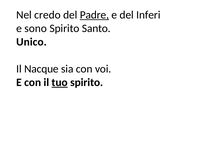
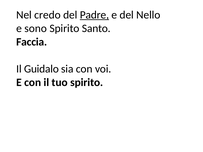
Inferi: Inferi -> Nello
Unico: Unico -> Faccia
Nacque: Nacque -> Guidalo
tuo underline: present -> none
